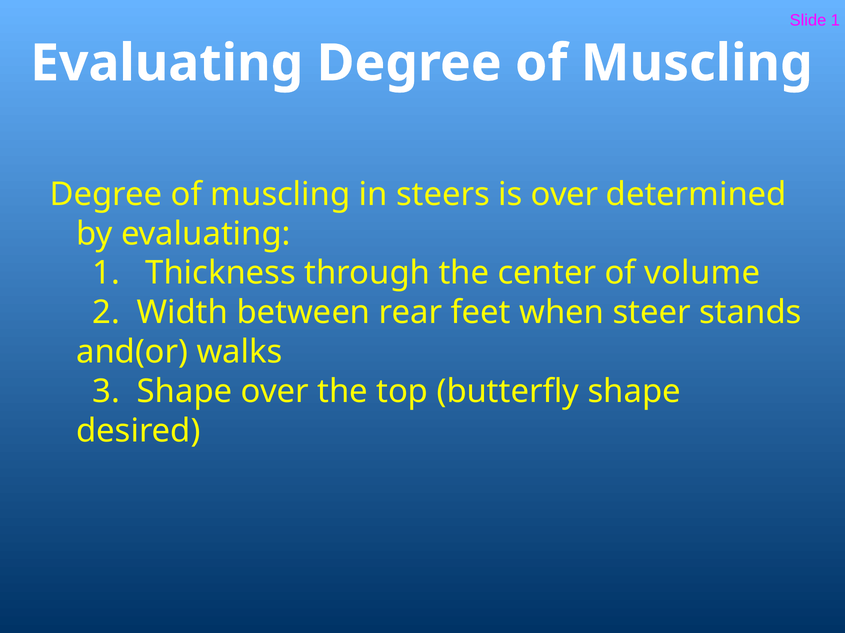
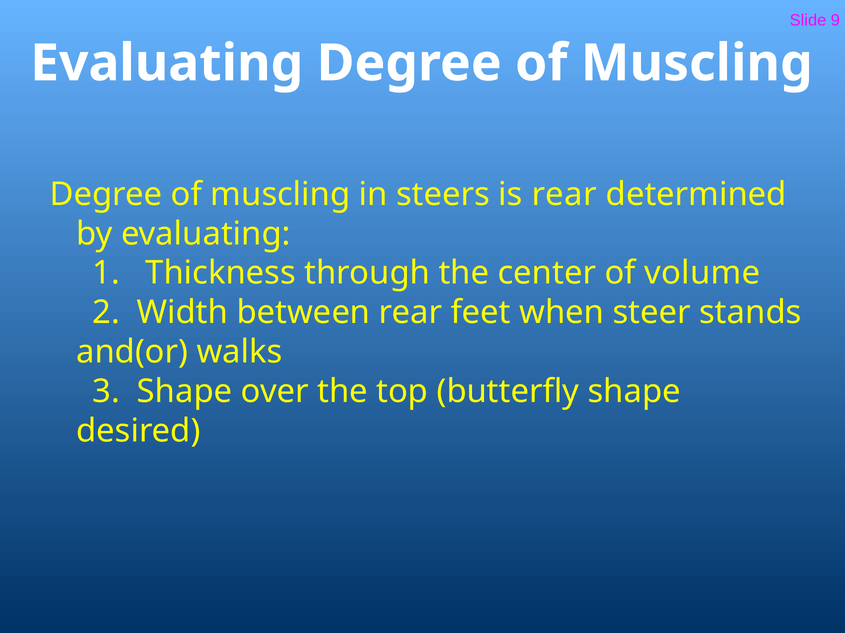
Slide 1: 1 -> 9
is over: over -> rear
